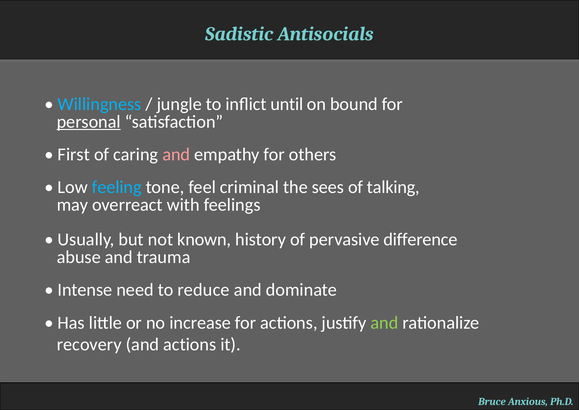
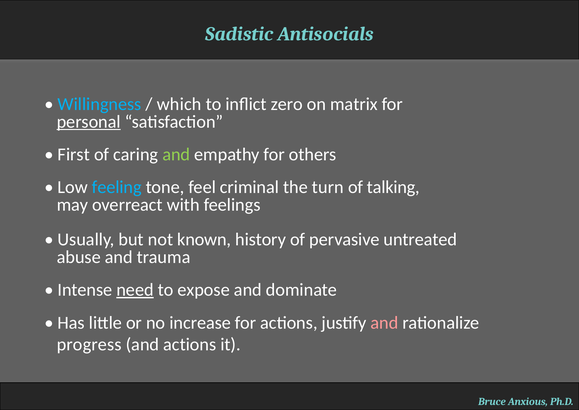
jungle: jungle -> which
until: until -> zero
bound: bound -> matrix
and at (176, 154) colour: pink -> light green
sees: sees -> turn
difference: difference -> untreated
need underline: none -> present
reduce: reduce -> expose
and at (385, 322) colour: light green -> pink
recovery: recovery -> progress
